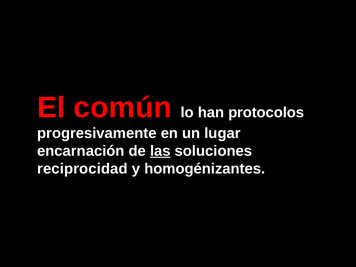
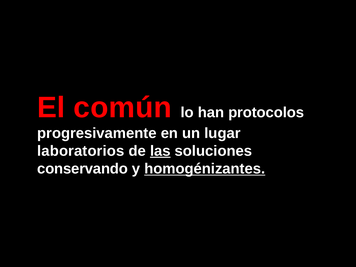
encarnación: encarnación -> laboratorios
reciprocidad: reciprocidad -> conservando
homogénizantes underline: none -> present
